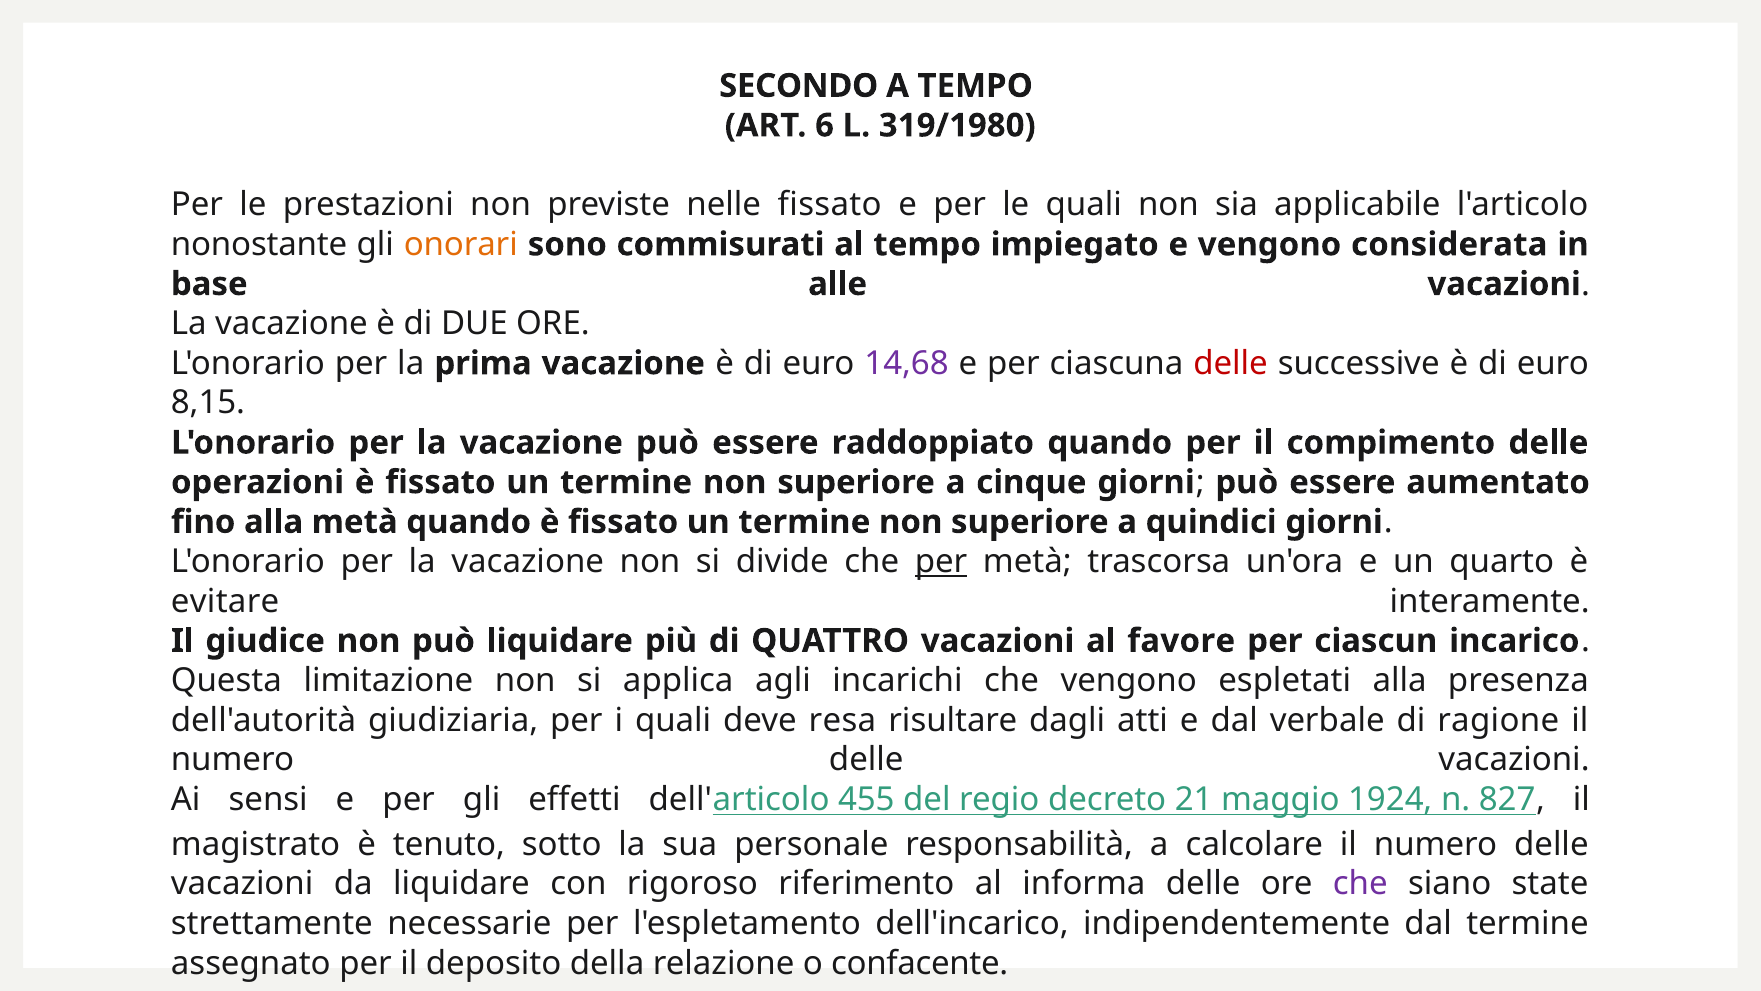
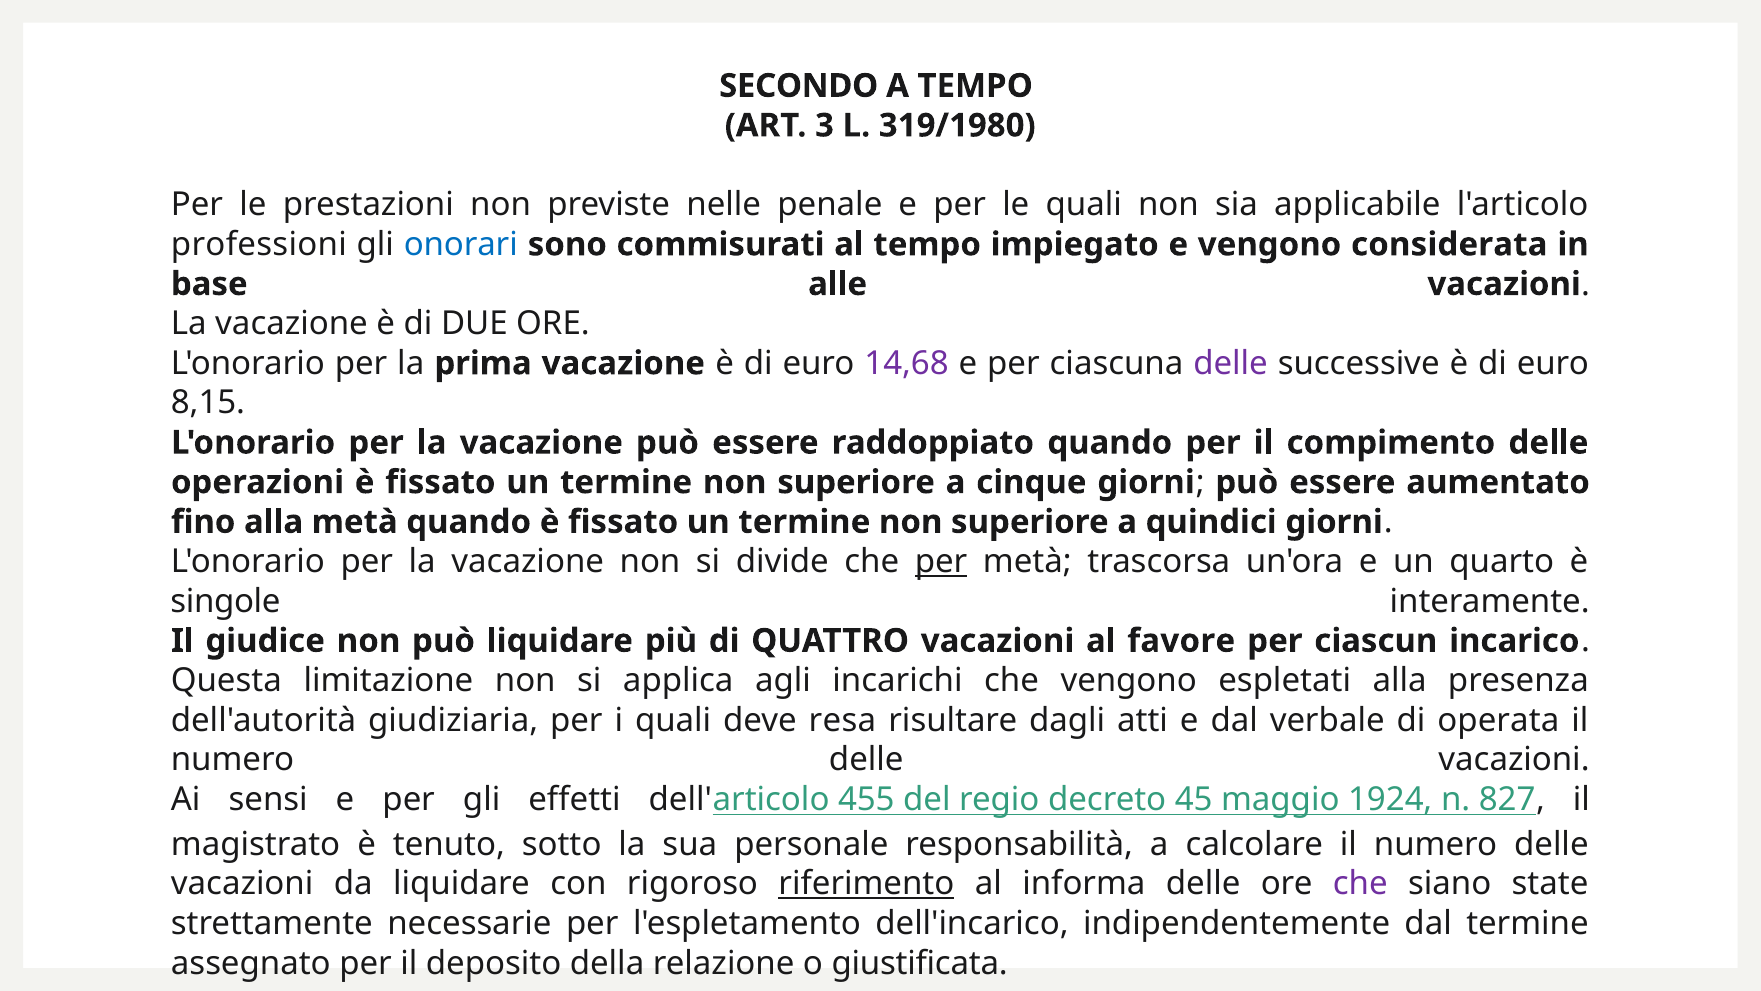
6: 6 -> 3
nelle fissato: fissato -> penale
nonostante: nonostante -> professioni
onorari colour: orange -> blue
delle at (1231, 363) colour: red -> purple
evitare: evitare -> singole
ragione: ragione -> operata
21: 21 -> 45
riferimento underline: none -> present
confacente: confacente -> giustificata
